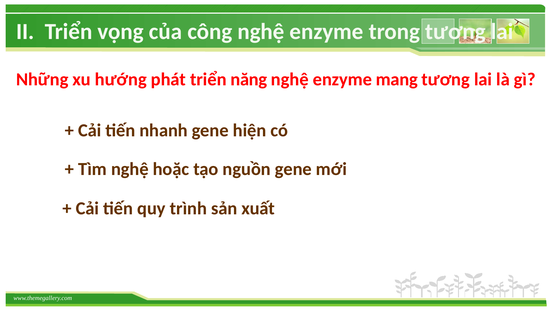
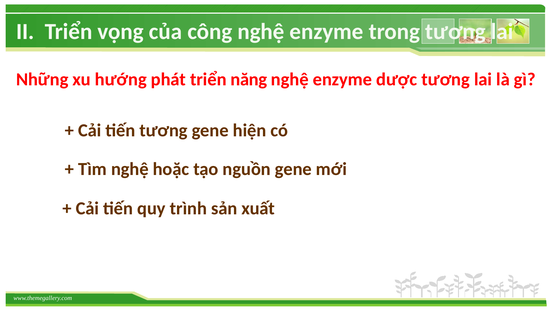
mang: mang -> dược
tiến nhanh: nhanh -> tương
